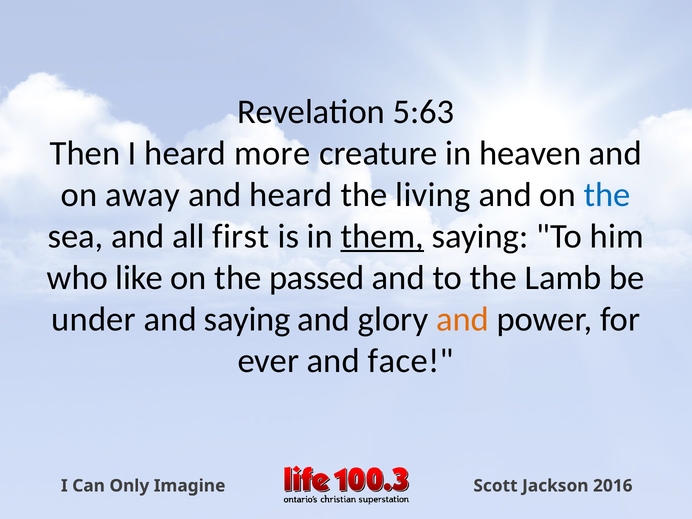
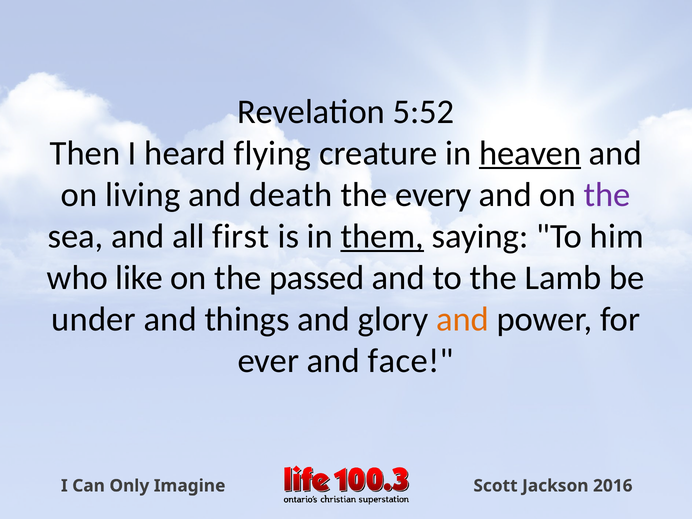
5:63: 5:63 -> 5:52
more: more -> flying
heaven underline: none -> present
away: away -> living
and heard: heard -> death
living: living -> every
the at (607, 195) colour: blue -> purple
and saying: saying -> things
